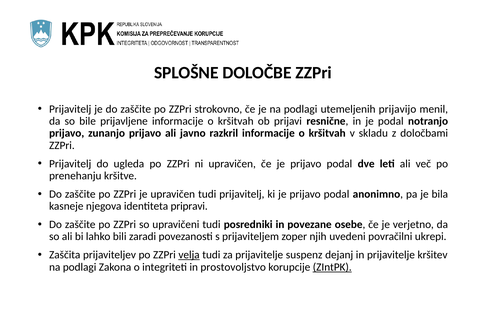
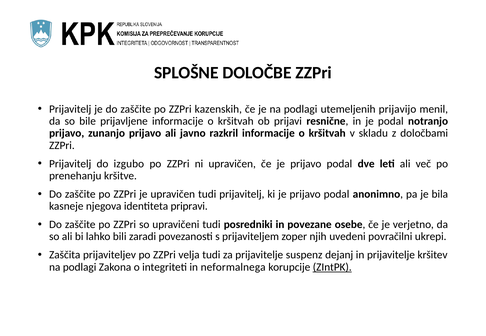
strokovno: strokovno -> kazenskih
ugleda: ugleda -> izgubo
velja underline: present -> none
prostovoljstvo: prostovoljstvo -> neformalnega
